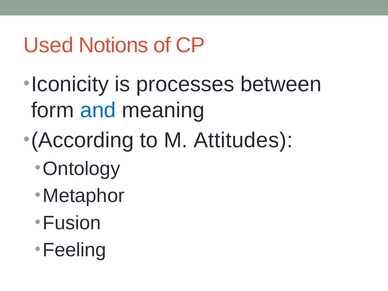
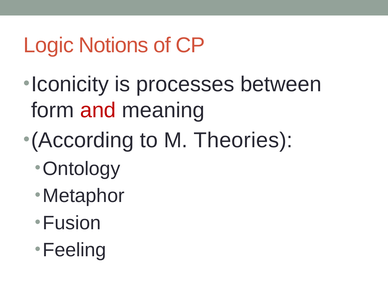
Used: Used -> Logic
and colour: blue -> red
Attitudes: Attitudes -> Theories
